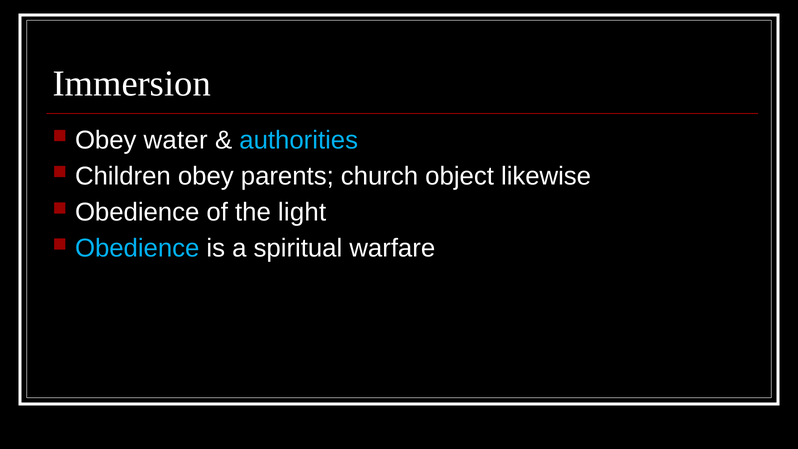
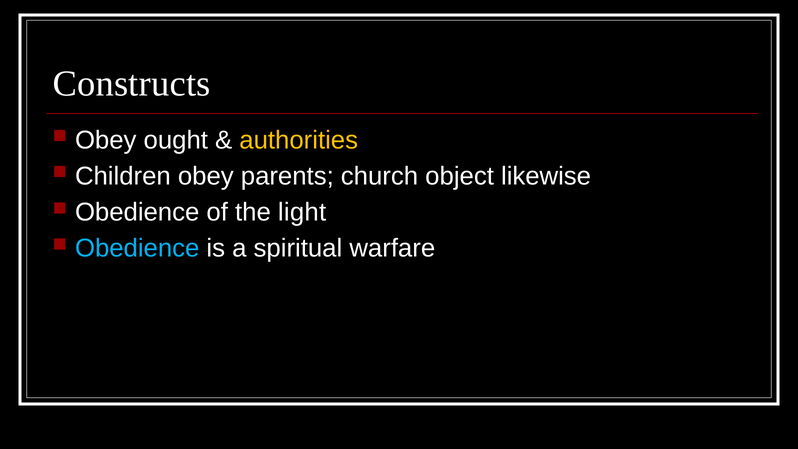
Immersion: Immersion -> Constructs
water: water -> ought
authorities colour: light blue -> yellow
